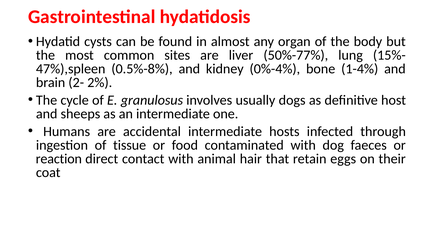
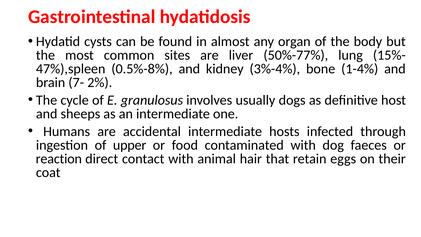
0%-4%: 0%-4% -> 3%-4%
2-: 2- -> 7-
tissue: tissue -> upper
